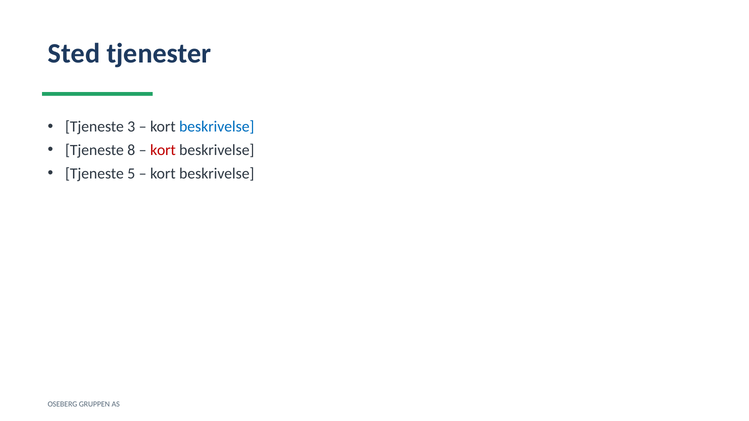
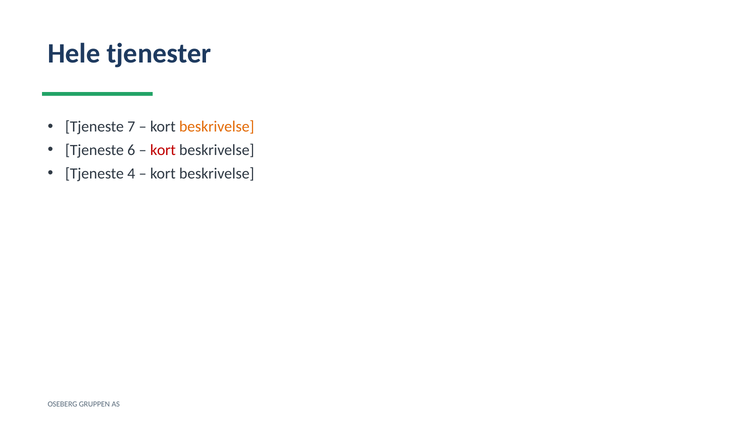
Sted: Sted -> Hele
3: 3 -> 7
beskrivelse at (217, 127) colour: blue -> orange
8: 8 -> 6
5: 5 -> 4
